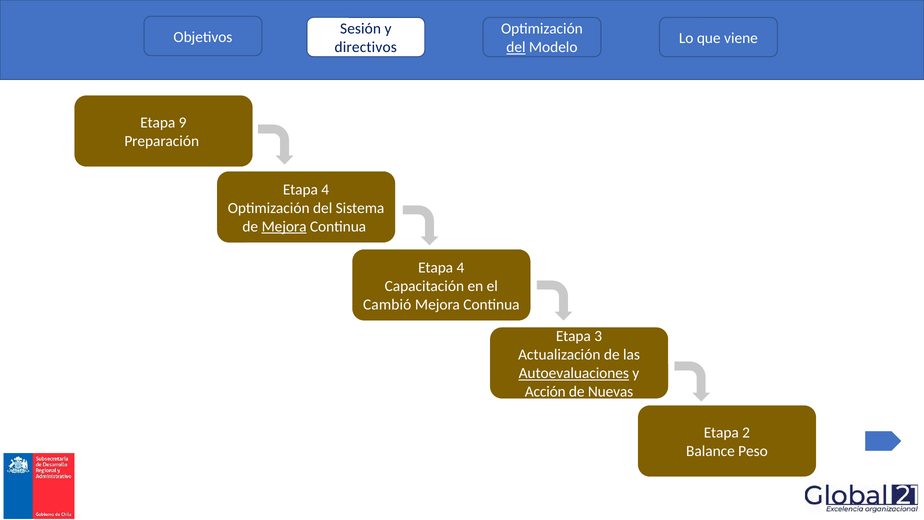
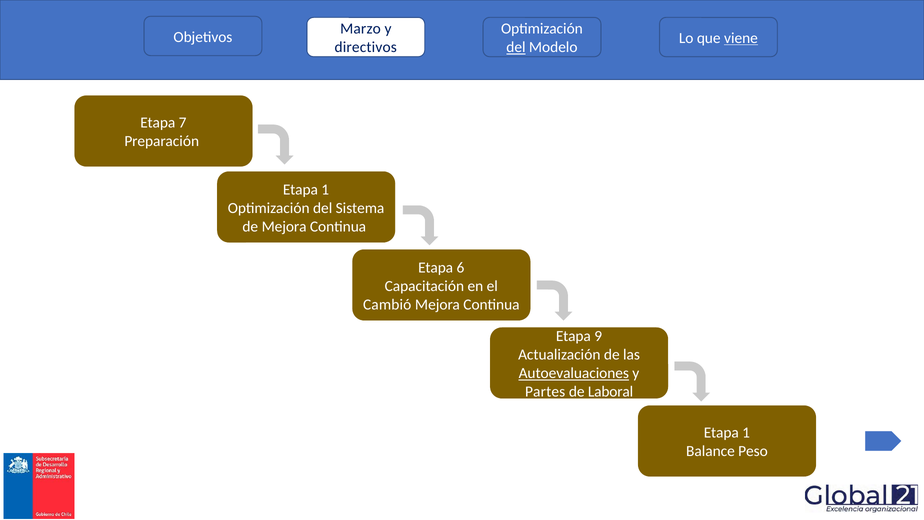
Sesión: Sesión -> Marzo
viene underline: none -> present
9: 9 -> 7
4 at (325, 189): 4 -> 1
Mejora at (284, 226) underline: present -> none
4 at (460, 267): 4 -> 6
3: 3 -> 9
Acción: Acción -> Partes
Nuevas: Nuevas -> Laboral
2 at (746, 433): 2 -> 1
